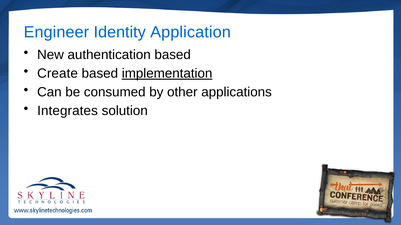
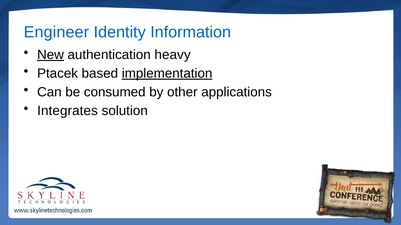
Application: Application -> Information
New underline: none -> present
authentication based: based -> heavy
Create: Create -> Ptacek
